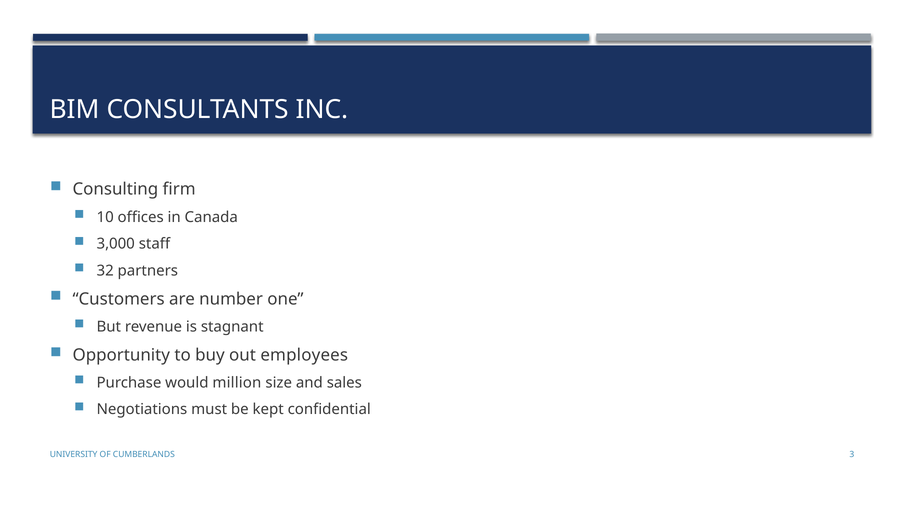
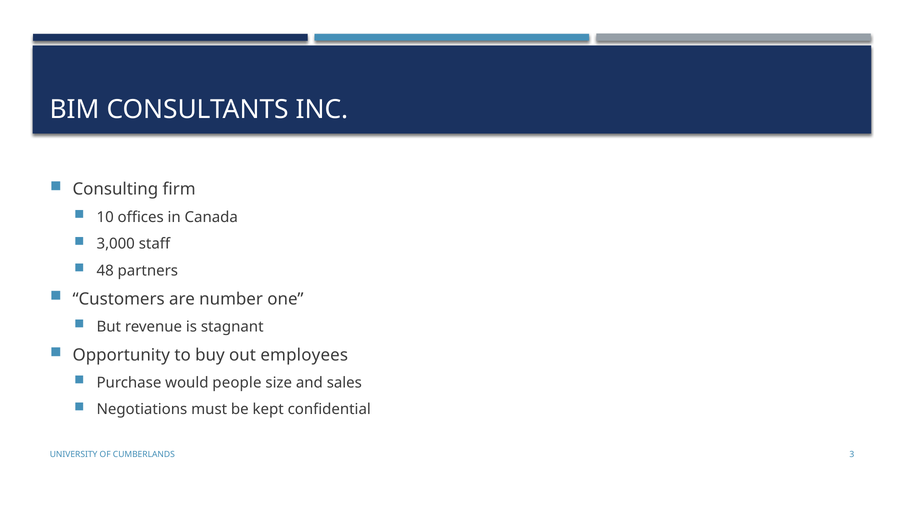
32: 32 -> 48
million: million -> people
